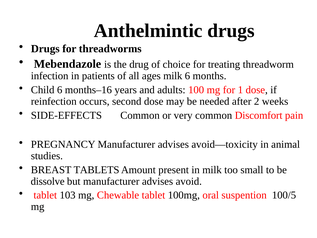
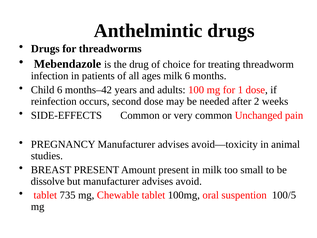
months–16: months–16 -> months–42
Discomfort: Discomfort -> Unchanged
BREAST TABLETS: TABLETS -> PRESENT
103: 103 -> 735
